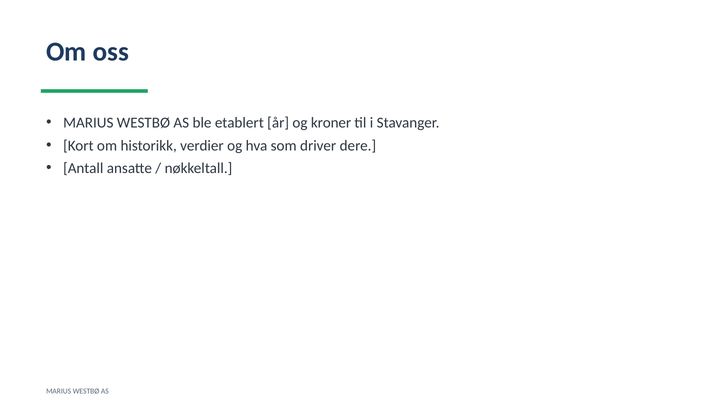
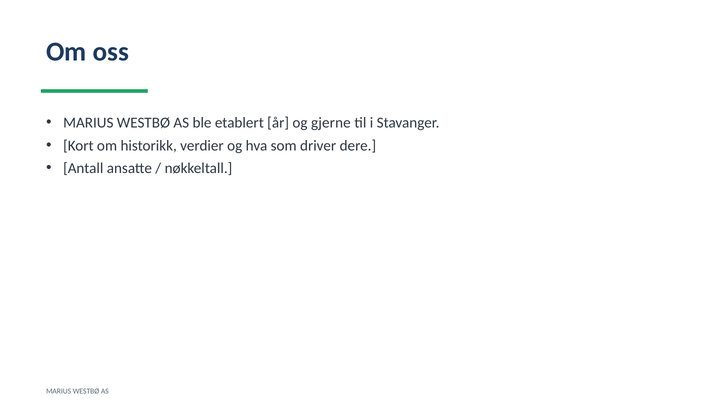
kroner: kroner -> gjerne
